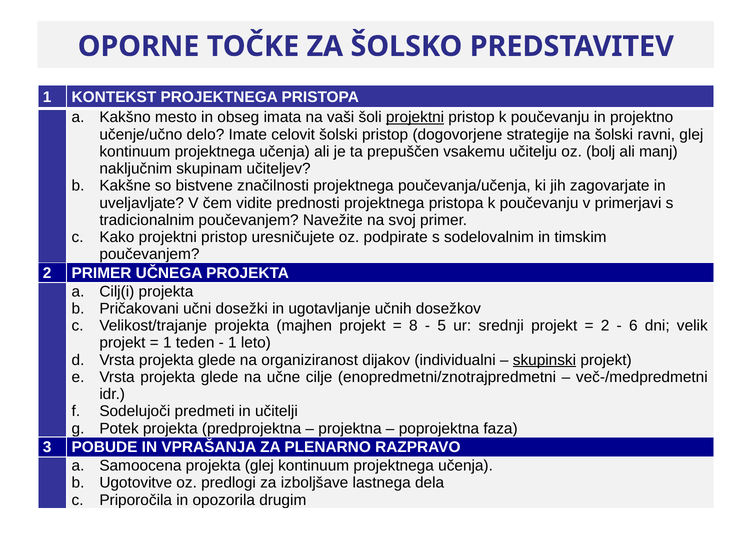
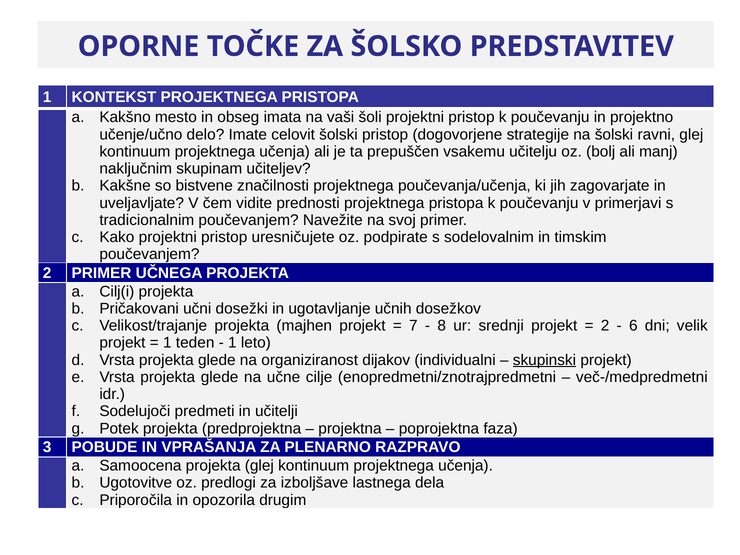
projektni at (415, 117) underline: present -> none
8: 8 -> 7
5: 5 -> 8
